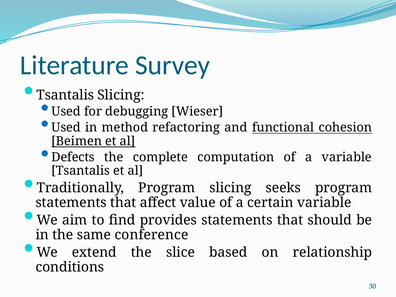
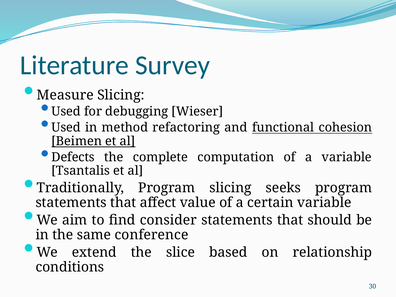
Tsantalis at (65, 95): Tsantalis -> Measure
provides: provides -> consider
